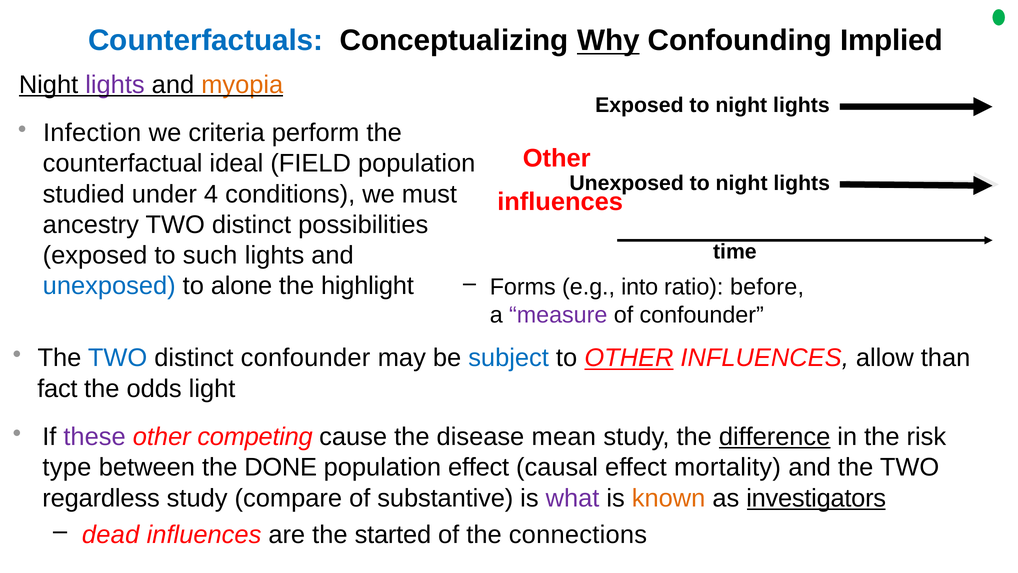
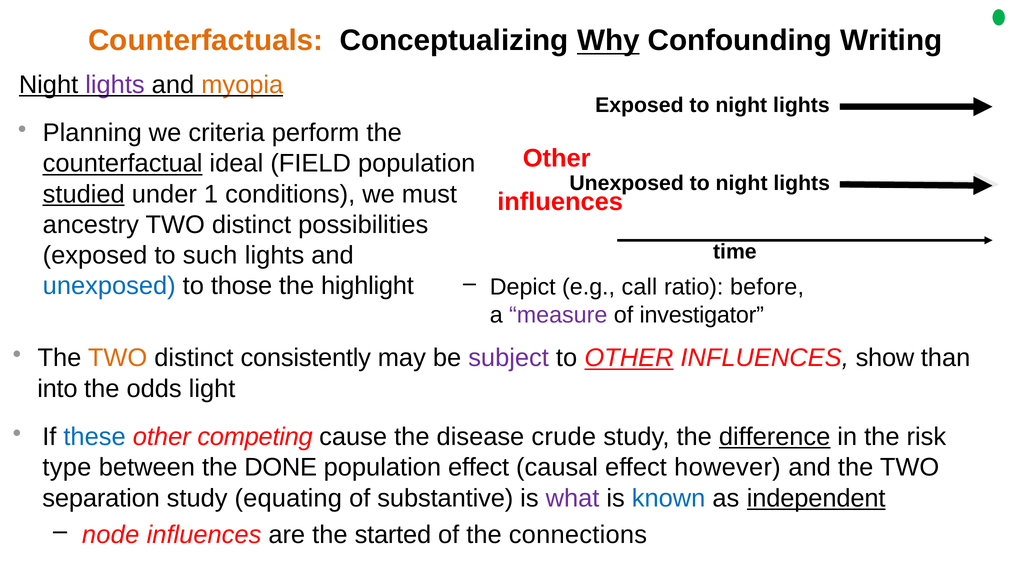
Counterfactuals colour: blue -> orange
Implied: Implied -> Writing
Infection: Infection -> Planning
counterfactual underline: none -> present
studied underline: none -> present
4: 4 -> 1
alone: alone -> those
Forms: Forms -> Depict
into: into -> call
of confounder: confounder -> investigator
TWO at (118, 358) colour: blue -> orange
distinct confounder: confounder -> consistently
subject colour: blue -> purple
allow: allow -> show
fact: fact -> into
these colour: purple -> blue
mean: mean -> crude
mortality: mortality -> however
regardless: regardless -> separation
compare: compare -> equating
known colour: orange -> blue
investigators: investigators -> independent
dead: dead -> node
